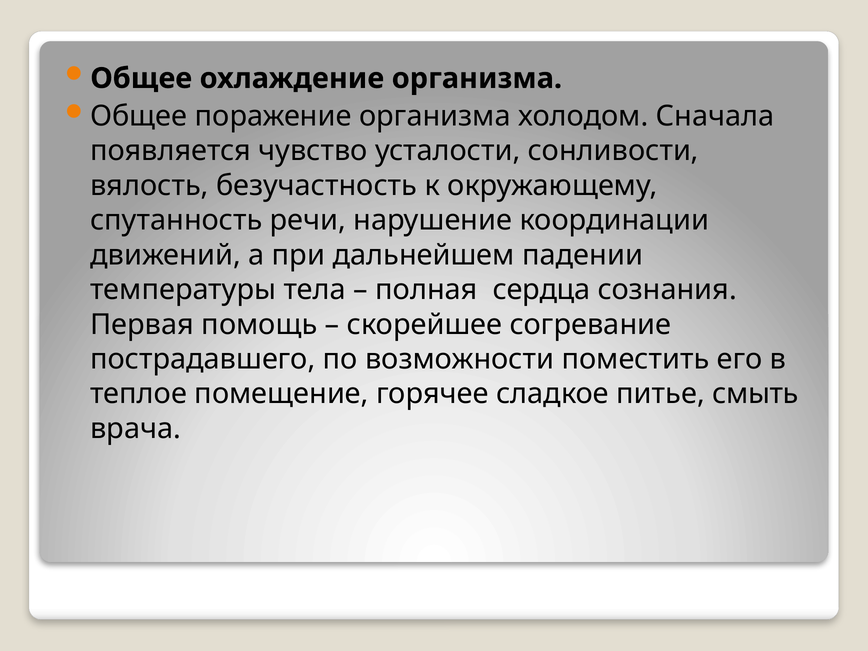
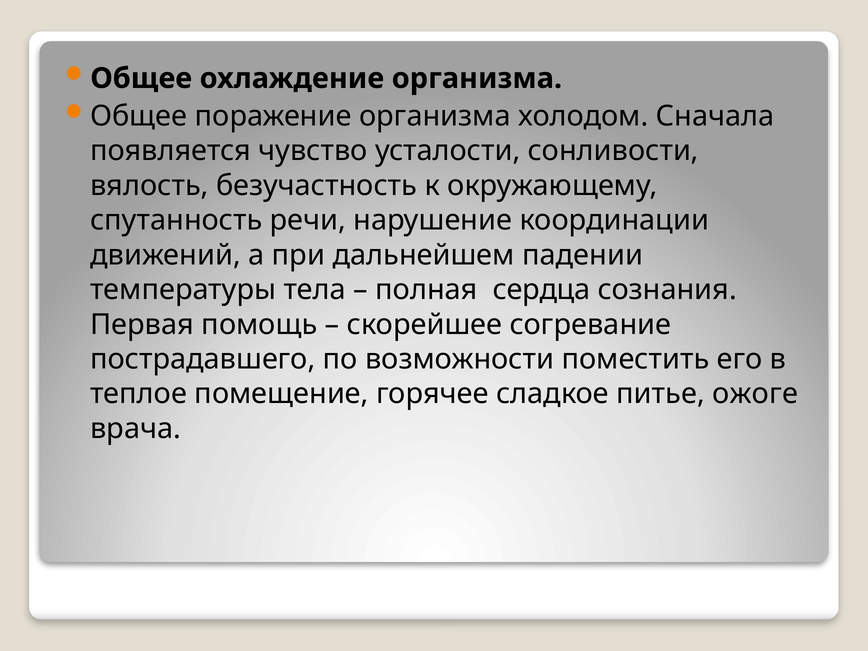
смыть: смыть -> ожоге
